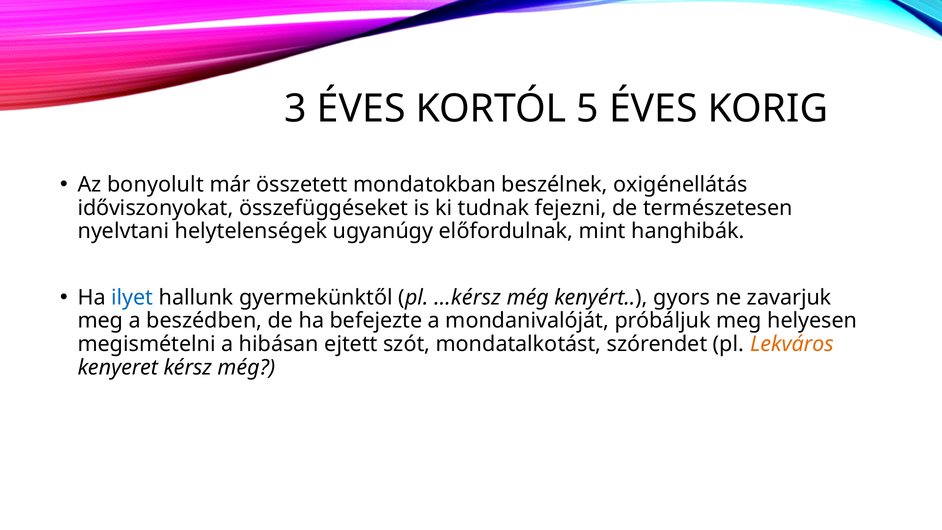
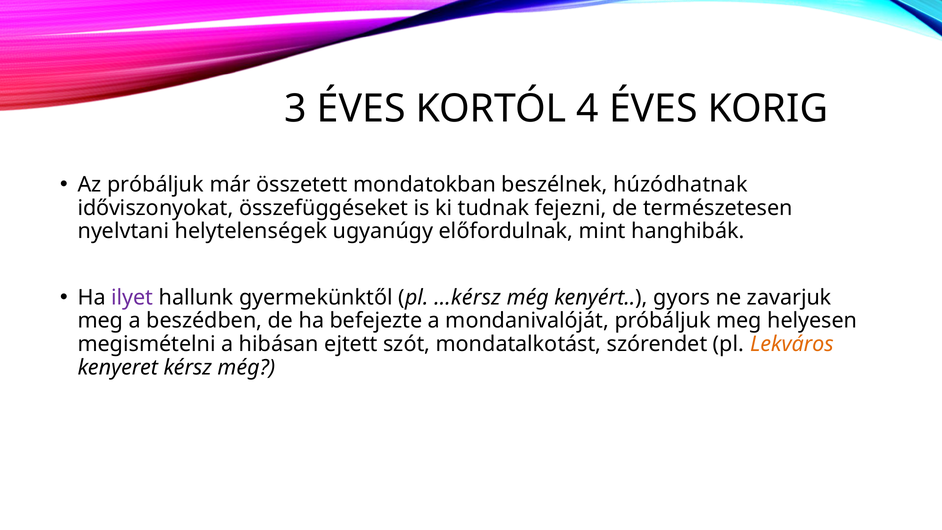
5: 5 -> 4
Az bonyolult: bonyolult -> próbáljuk
oxigénellátás: oxigénellátás -> húzódhatnak
ilyet colour: blue -> purple
